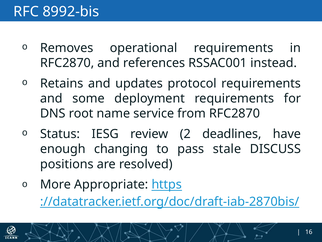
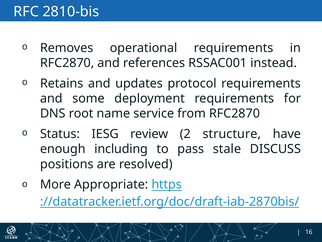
8992-bis: 8992-bis -> 2810-bis
deadlines: deadlines -> structure
changing: changing -> including
